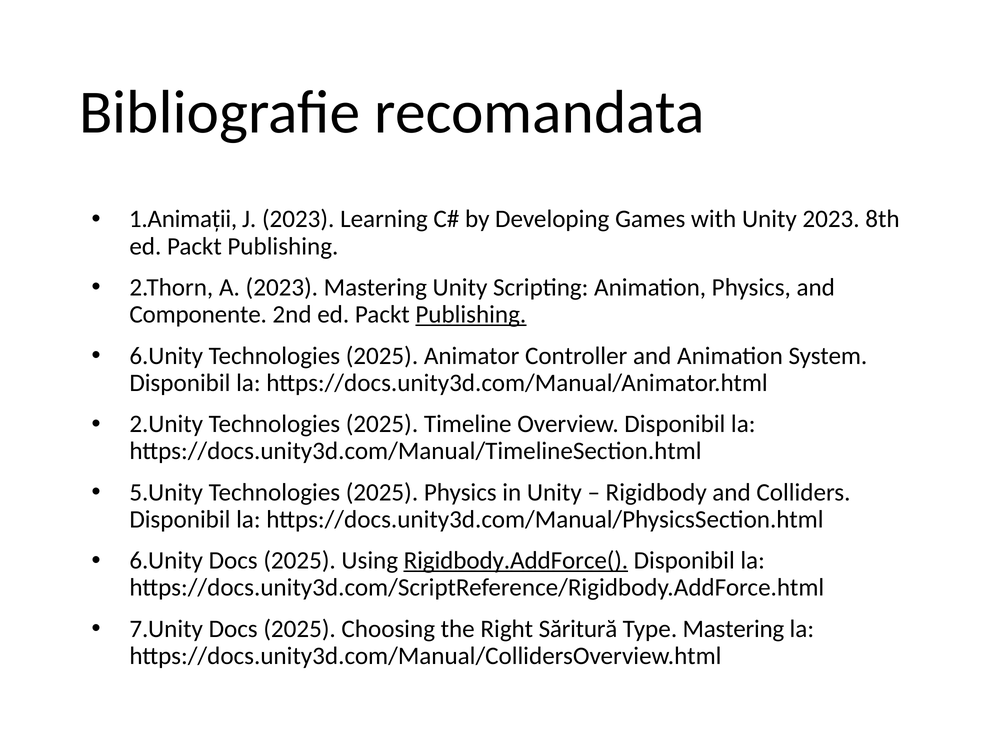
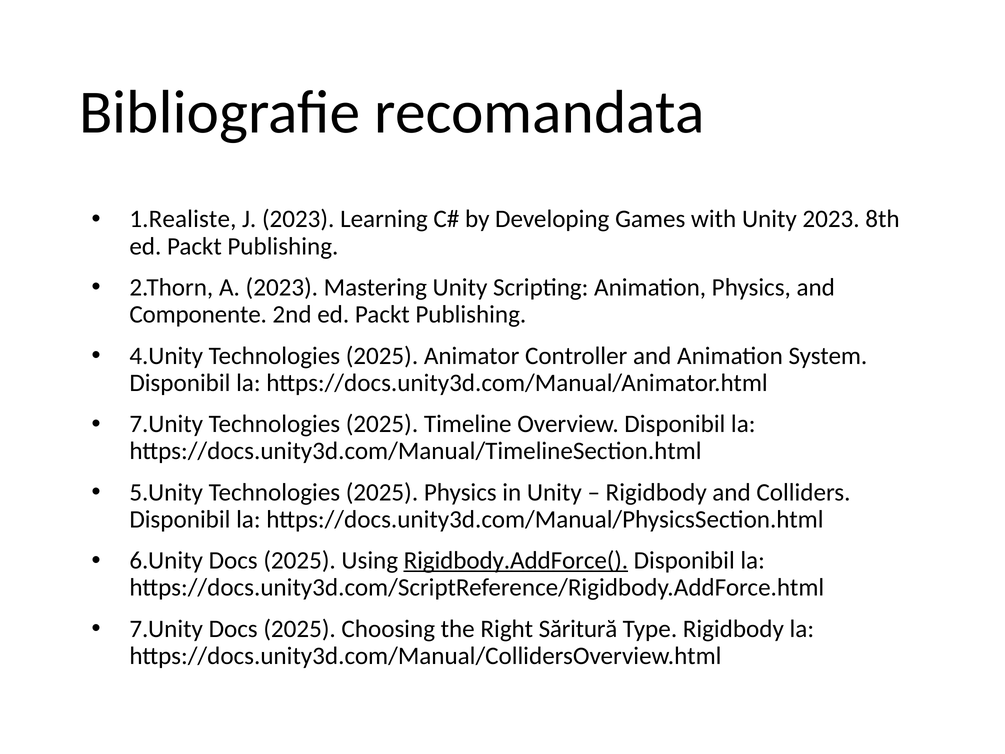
1.Animații: 1.Animații -> 1.Realiste
Publishing at (471, 314) underline: present -> none
6.Unity at (166, 356): 6.Unity -> 4.Unity
2.Unity at (166, 424): 2.Unity -> 7.Unity
Type Mastering: Mastering -> Rigidbody
